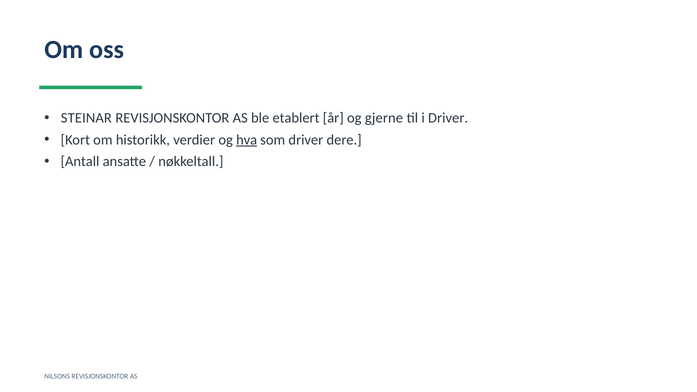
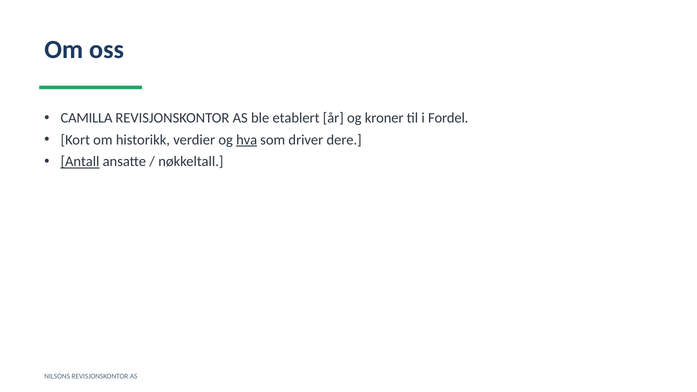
STEINAR: STEINAR -> CAMILLA
gjerne: gjerne -> kroner
i Driver: Driver -> Fordel
Antall underline: none -> present
